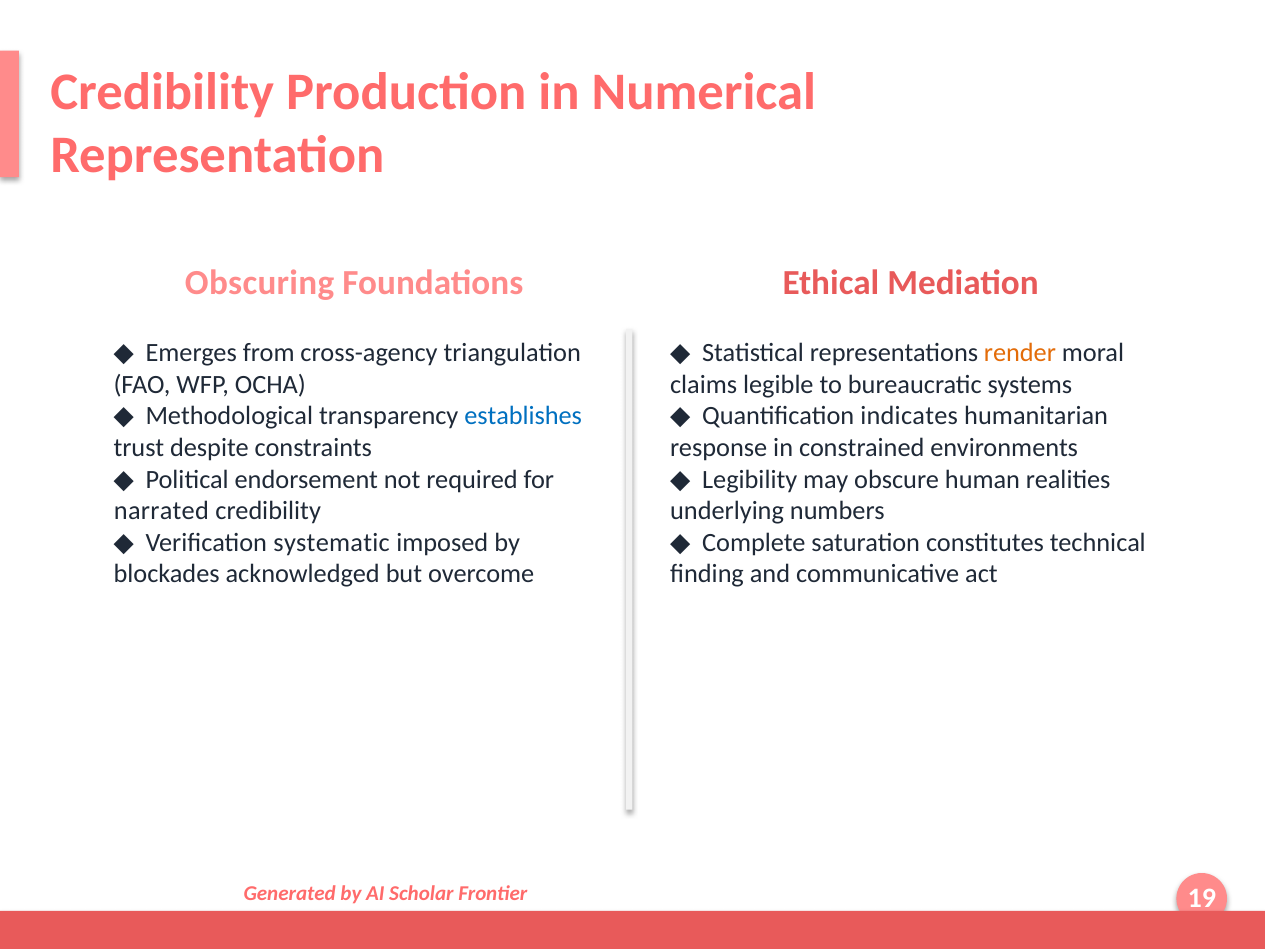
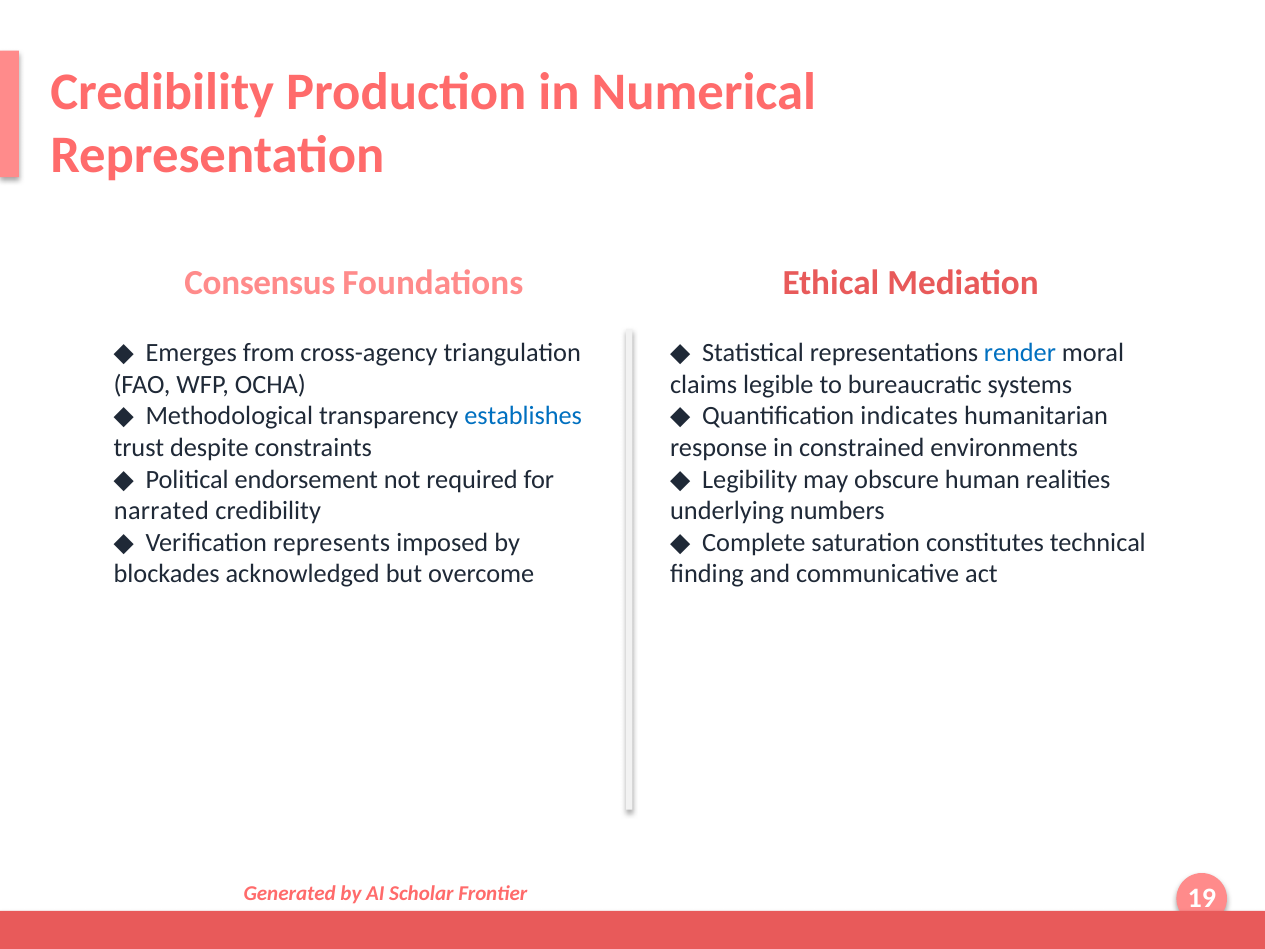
Obscuring: Obscuring -> Consensus
render colour: orange -> blue
systematic: systematic -> represents
